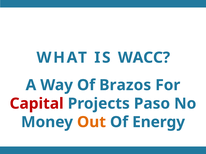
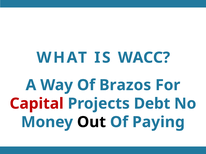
Paso: Paso -> Debt
Out colour: orange -> black
Energy: Energy -> Paying
